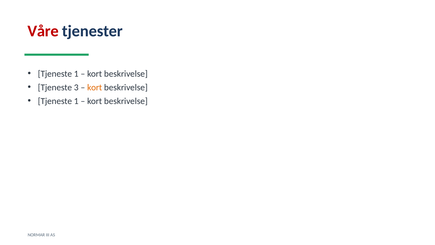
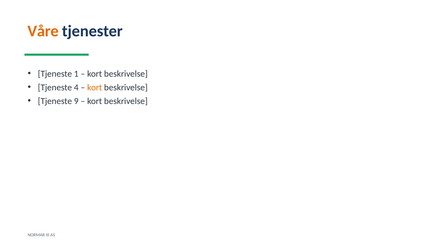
Våre colour: red -> orange
3: 3 -> 4
1 at (76, 101): 1 -> 9
